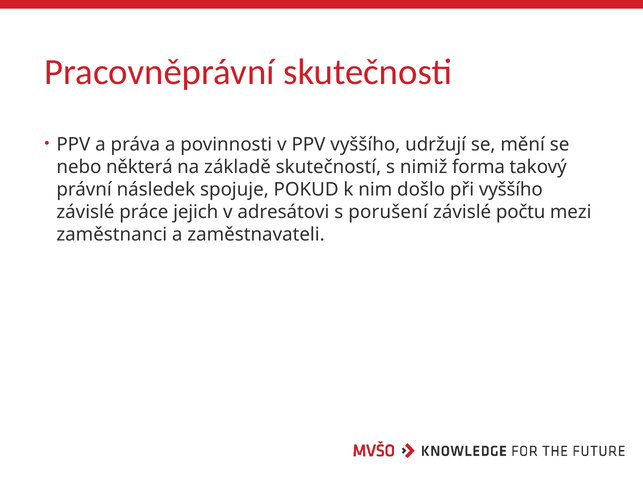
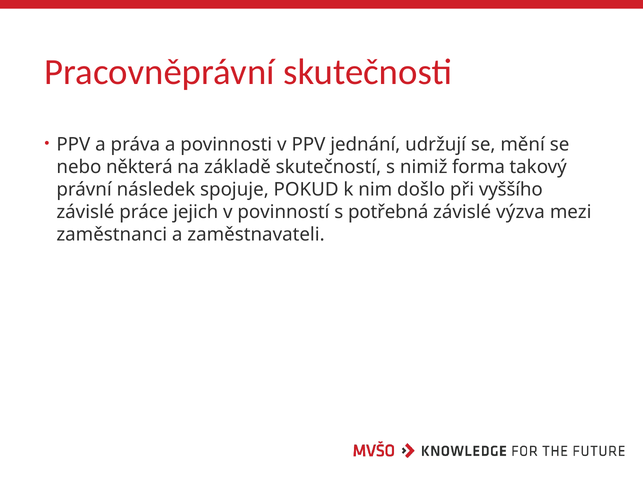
PPV vyššího: vyššího -> jednání
adresátovi: adresátovi -> povinností
porušení: porušení -> potřebná
počtu: počtu -> výzva
